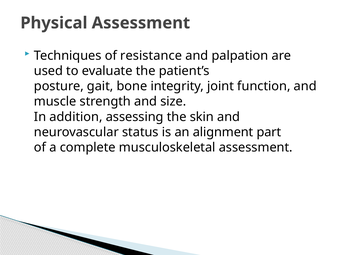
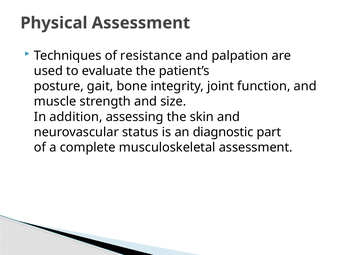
alignment: alignment -> diagnostic
